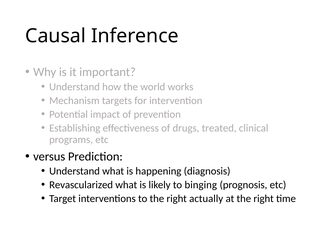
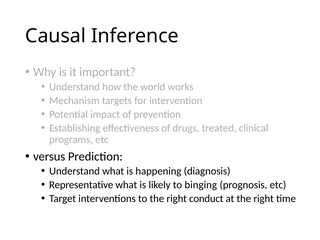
Revascularized: Revascularized -> Representative
actually: actually -> conduct
